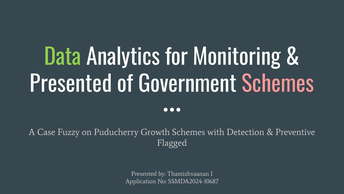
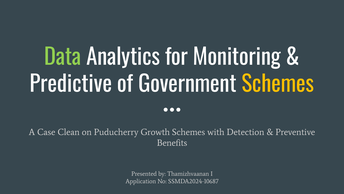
Presented at (71, 84): Presented -> Predictive
Schemes at (278, 84) colour: pink -> yellow
Fuzzy: Fuzzy -> Clean
Flagged: Flagged -> Benefits
